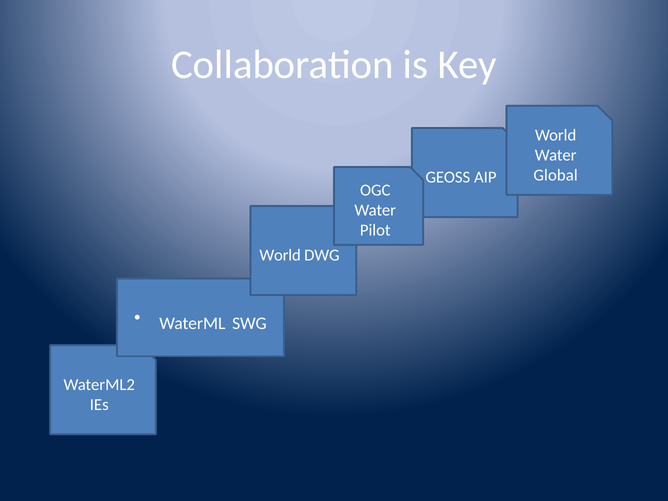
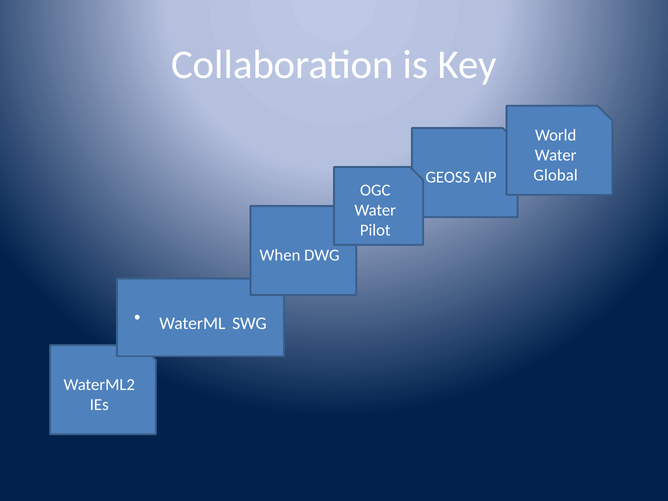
World at (280, 255): World -> When
